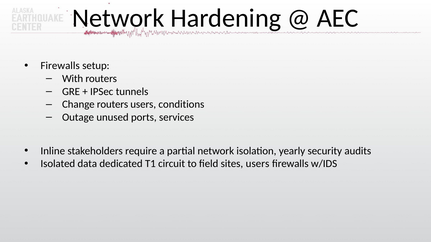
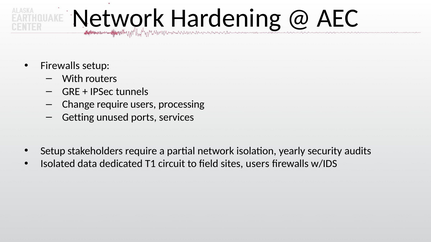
Change routers: routers -> require
conditions: conditions -> processing
Outage: Outage -> Getting
Inline at (53, 151): Inline -> Setup
